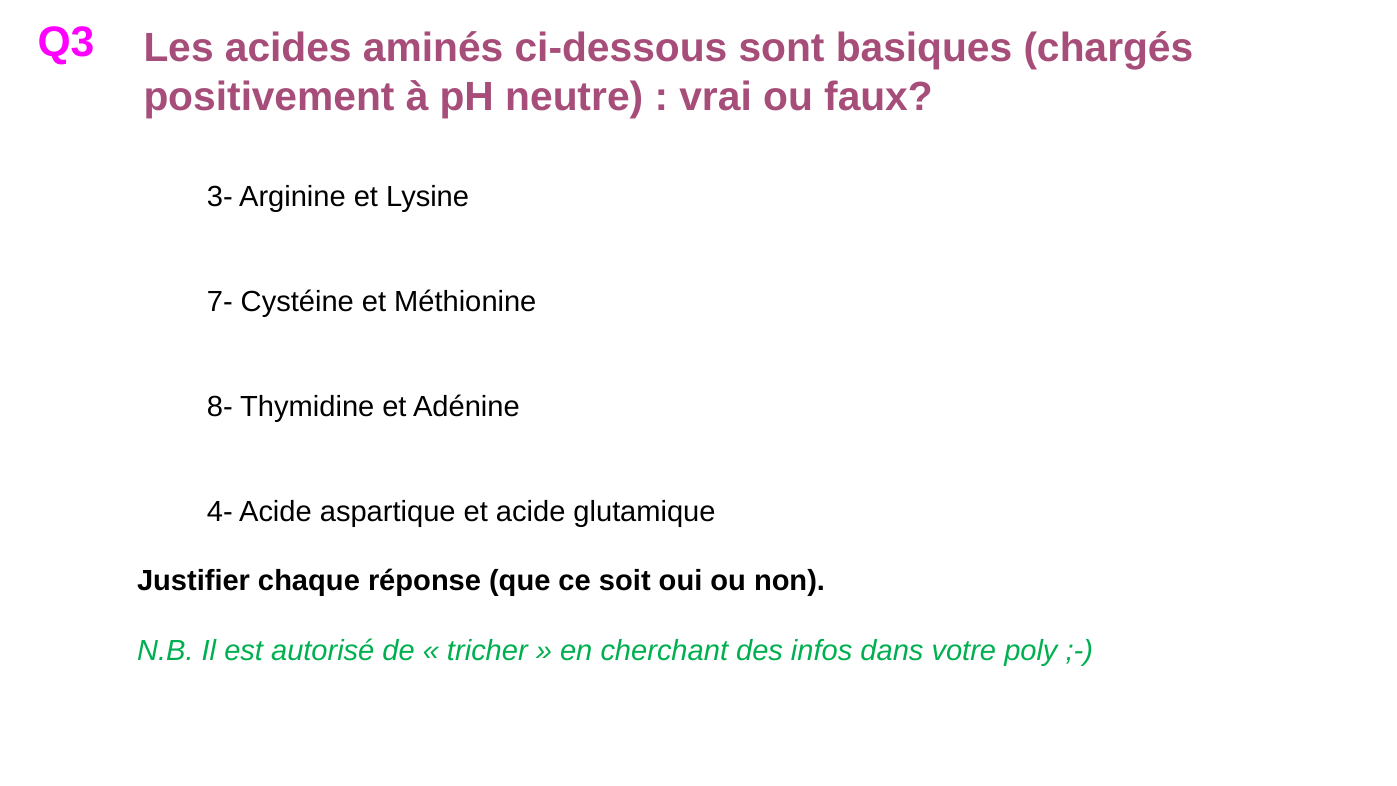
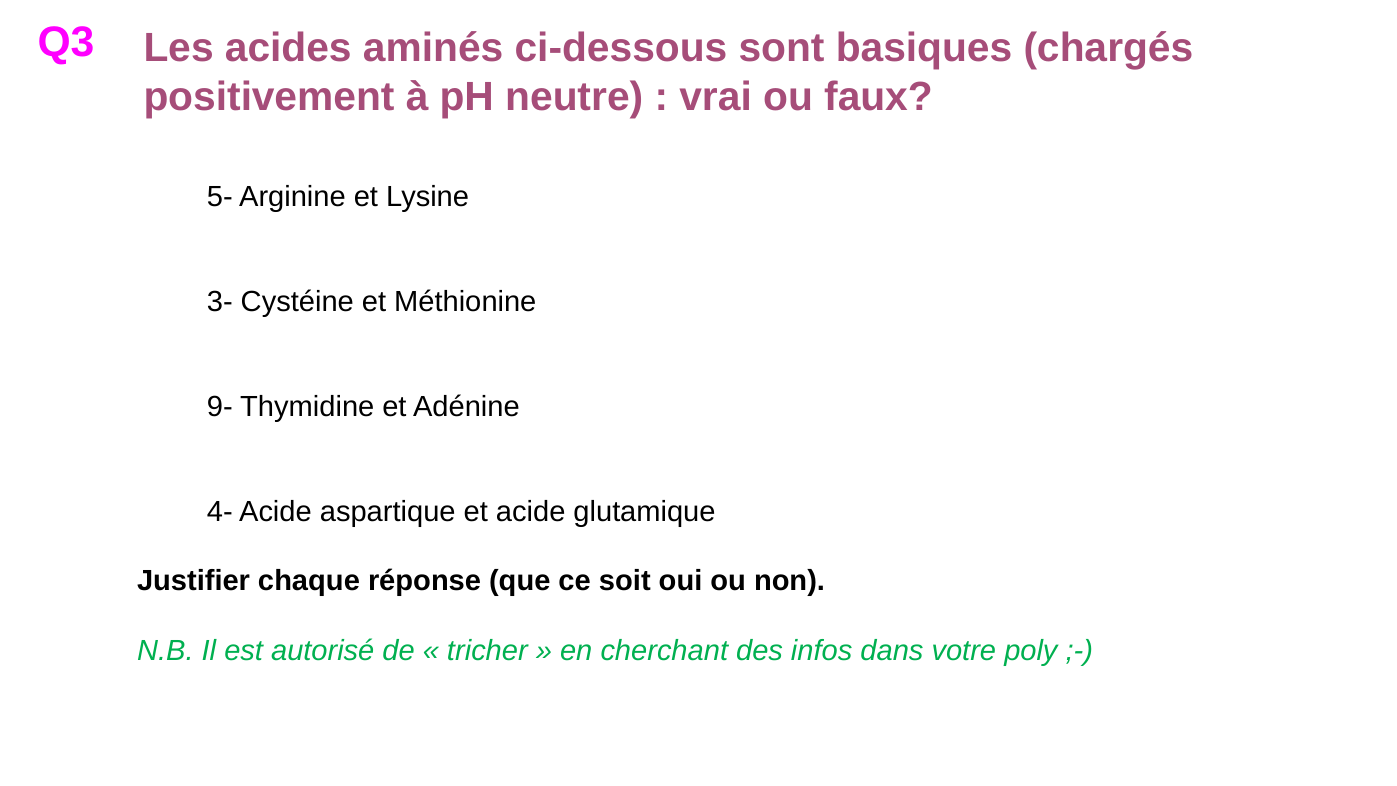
3-: 3- -> 5-
7-: 7- -> 3-
8-: 8- -> 9-
